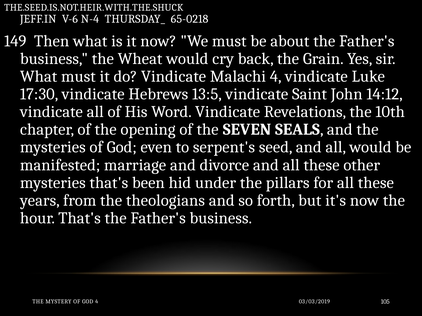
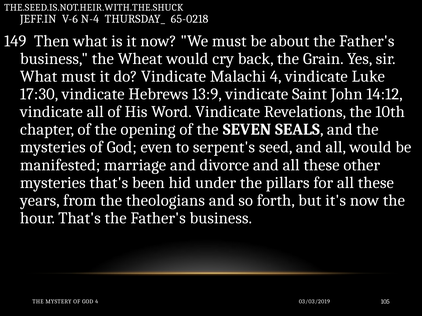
13:5: 13:5 -> 13:9
